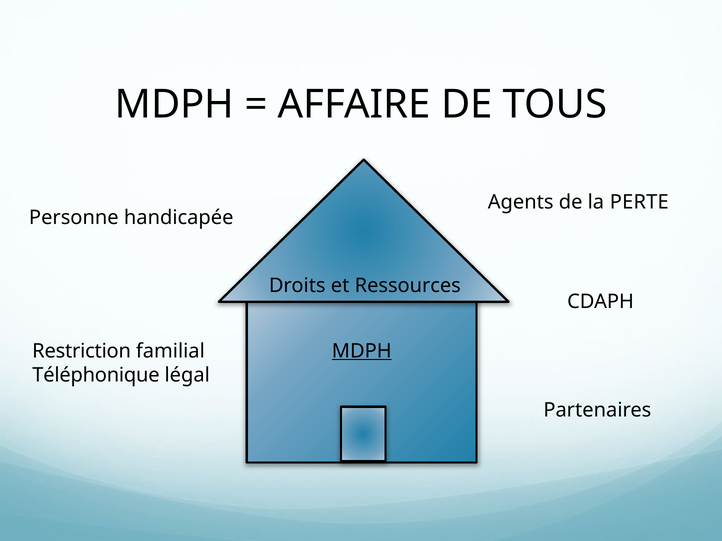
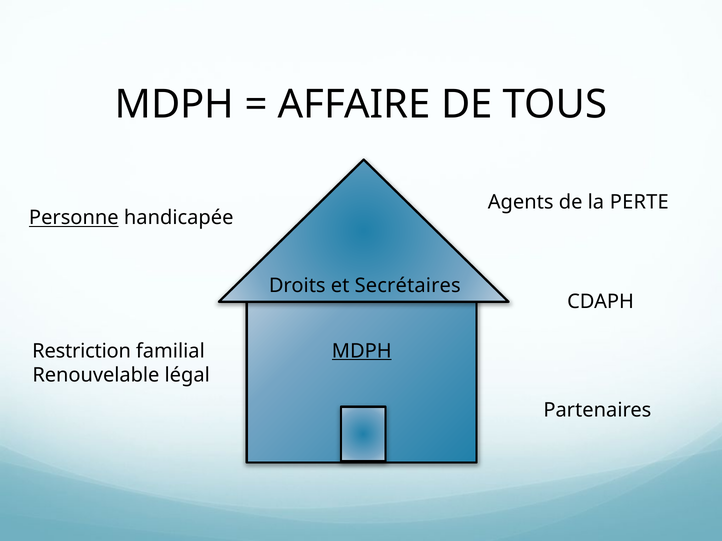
Personne underline: none -> present
Ressources: Ressources -> Secrétaires
Téléphonique: Téléphonique -> Renouvelable
